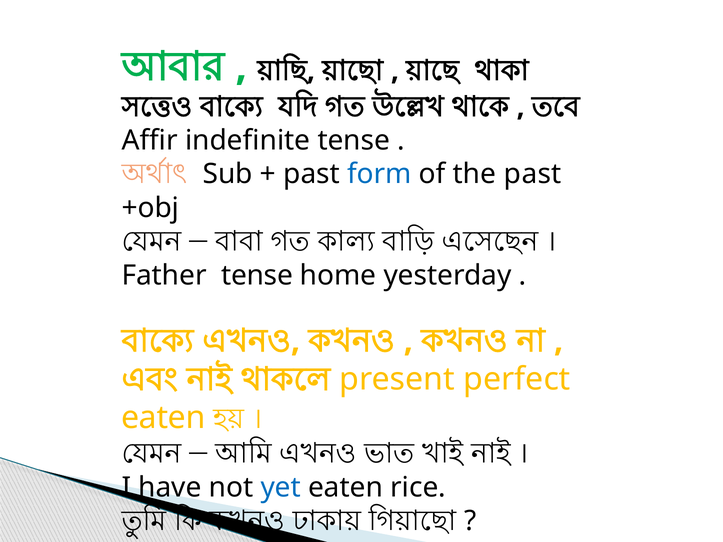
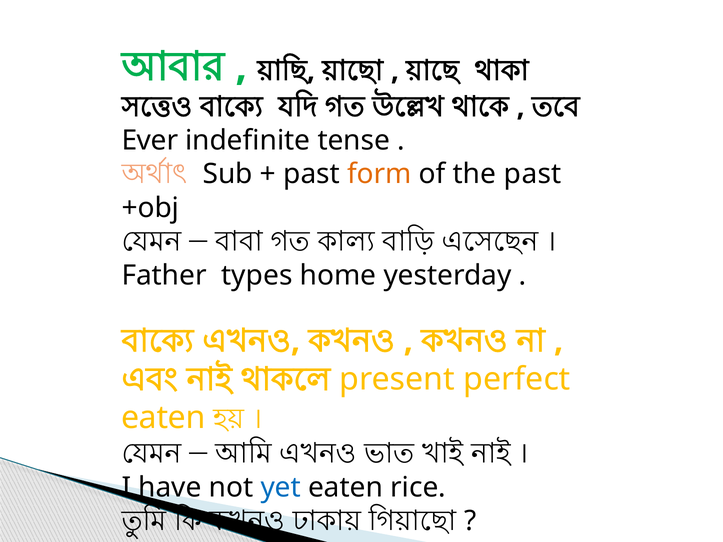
Affir at (150, 140): Affir -> Ever
form colour: blue -> orange
Father tense: tense -> types
